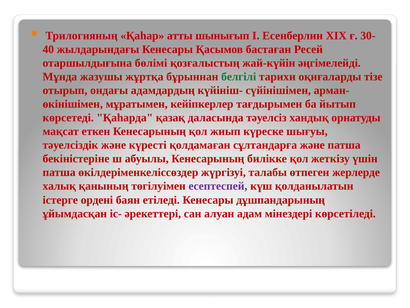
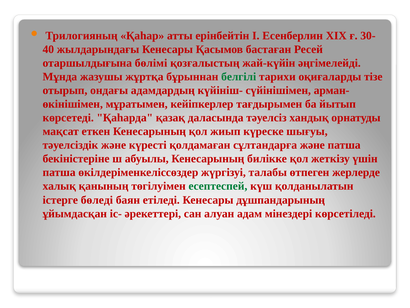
шынығып: шынығып -> ерінбейтін
есептеспей colour: purple -> green
ордені: ордені -> бөледі
